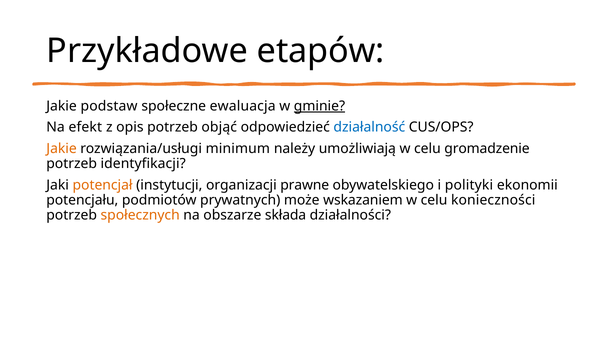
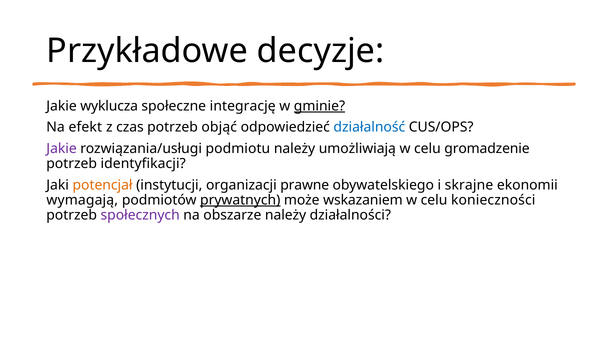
etapów: etapów -> decyzje
podstaw: podstaw -> wyklucza
ewaluacja: ewaluacja -> integrację
opis: opis -> czas
Jakie at (62, 149) colour: orange -> purple
minimum: minimum -> podmiotu
polityki: polityki -> skrajne
potencjału: potencjału -> wymagają
prywatnych underline: none -> present
społecznych colour: orange -> purple
obszarze składa: składa -> należy
